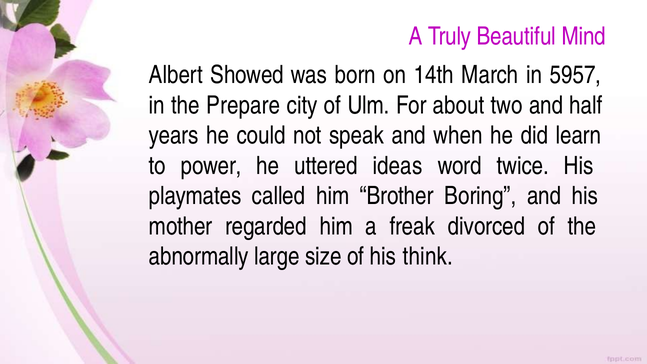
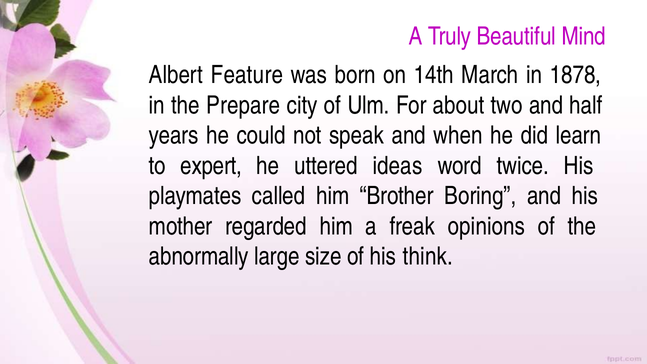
Showed: Showed -> Feature
5957: 5957 -> 1878
power: power -> expert
divorced: divorced -> opinions
